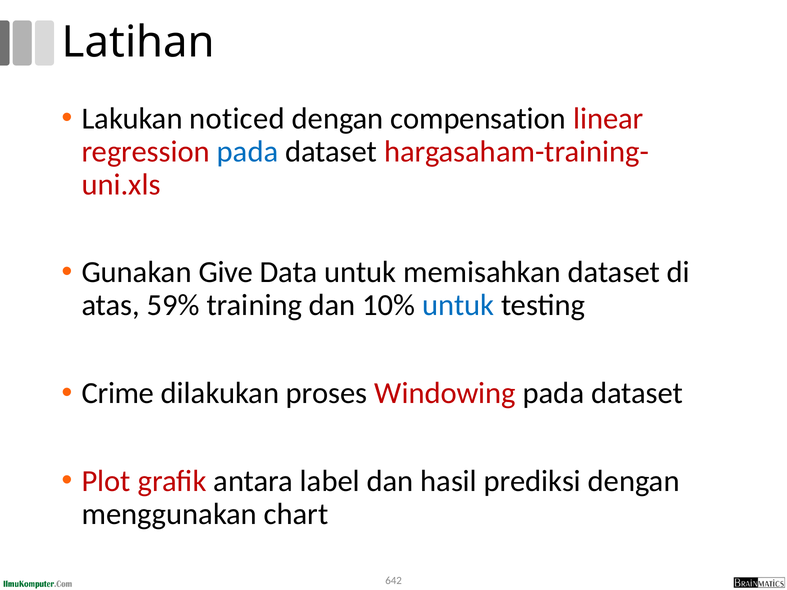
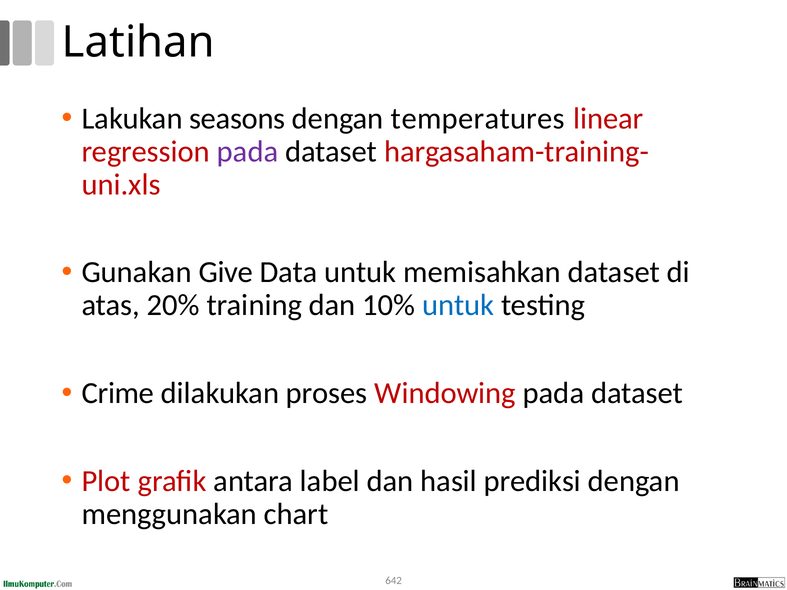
noticed: noticed -> seasons
compensation: compensation -> temperatures
pada at (248, 152) colour: blue -> purple
59%: 59% -> 20%
